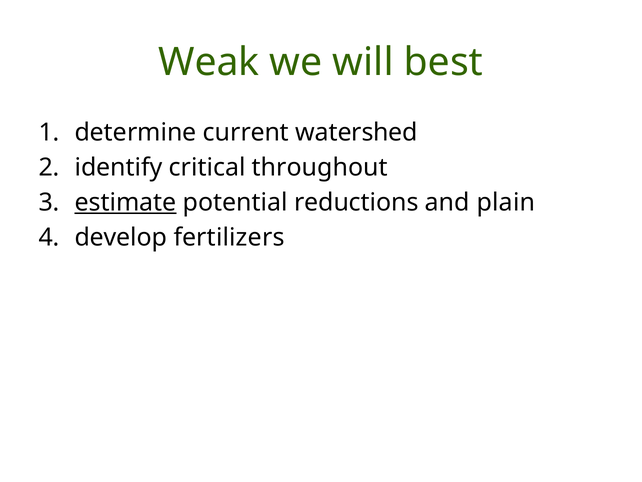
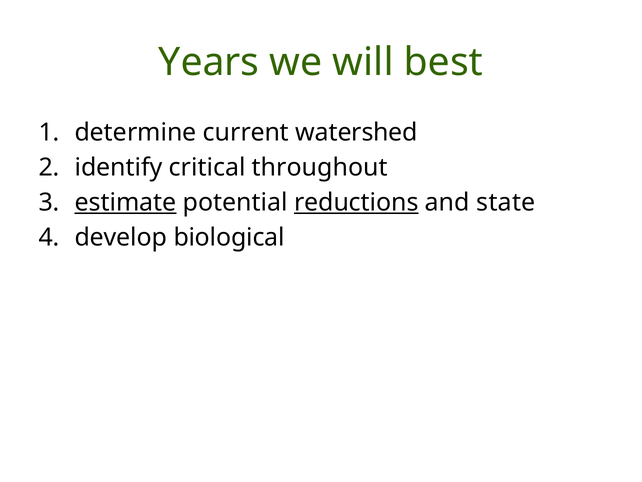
Weak: Weak -> Years
reductions underline: none -> present
plain: plain -> state
fertilizers: fertilizers -> biological
